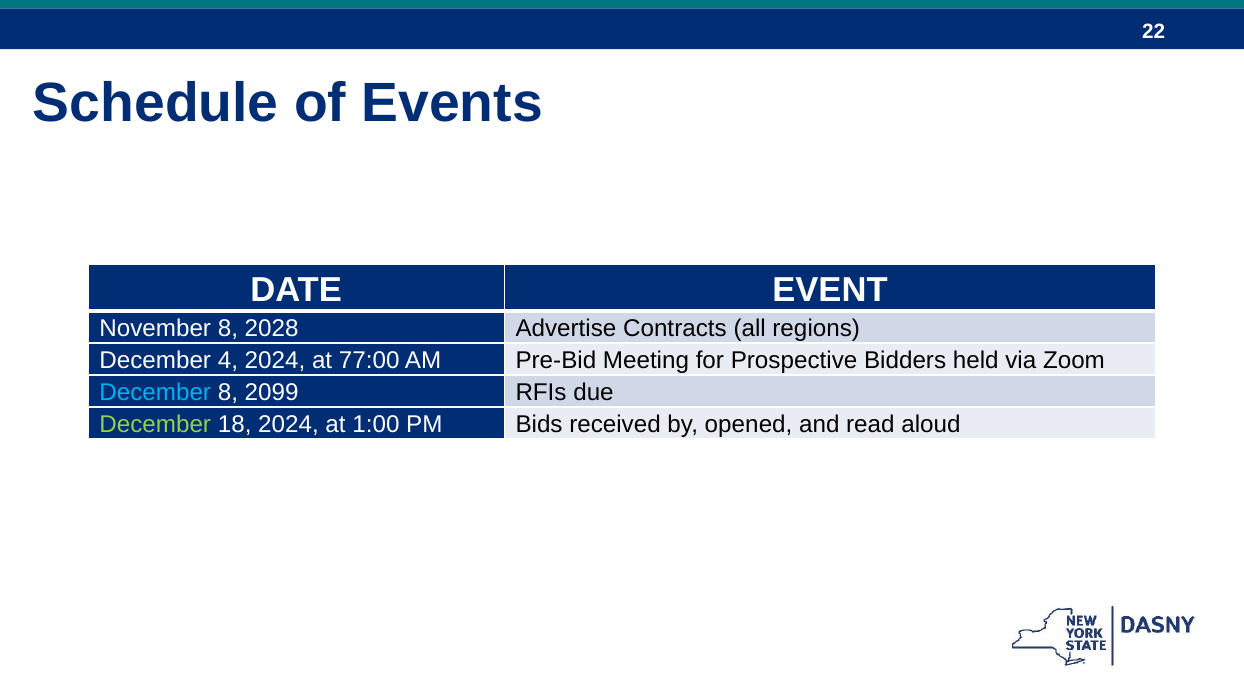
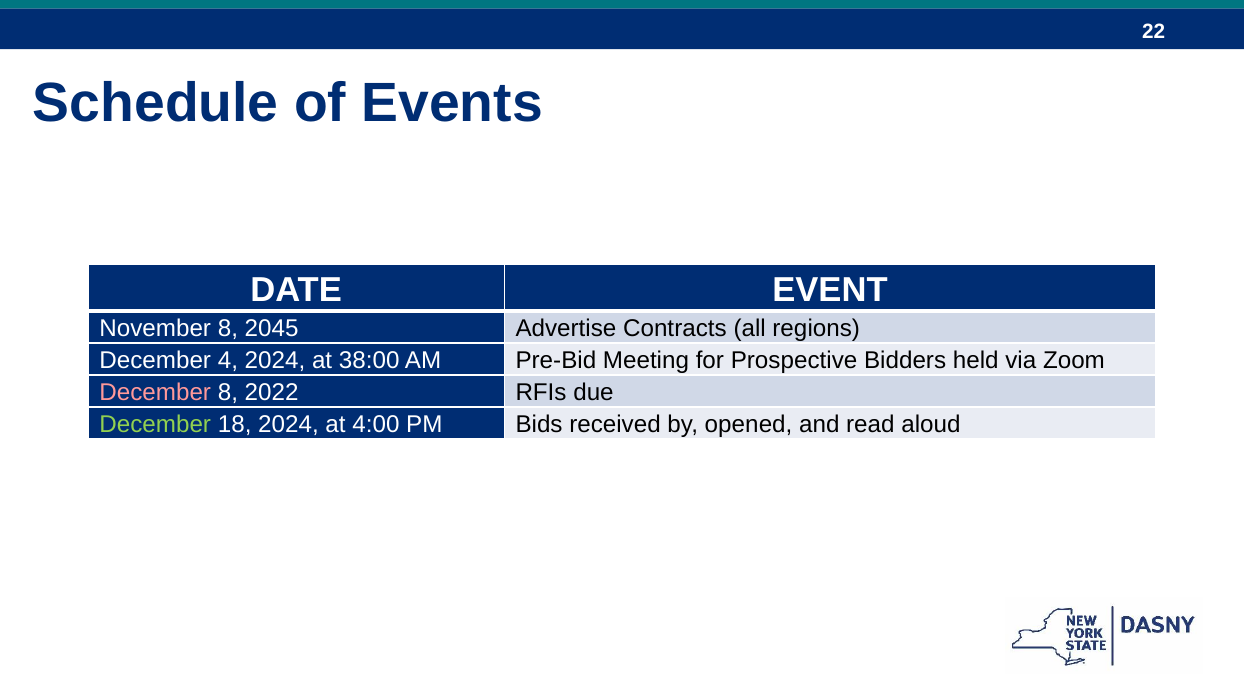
2028: 2028 -> 2045
77:00: 77:00 -> 38:00
December at (155, 393) colour: light blue -> pink
2099: 2099 -> 2022
1:00: 1:00 -> 4:00
